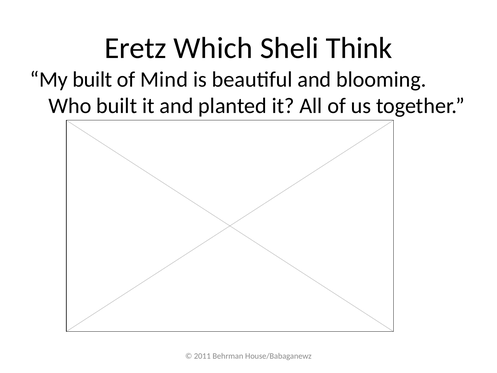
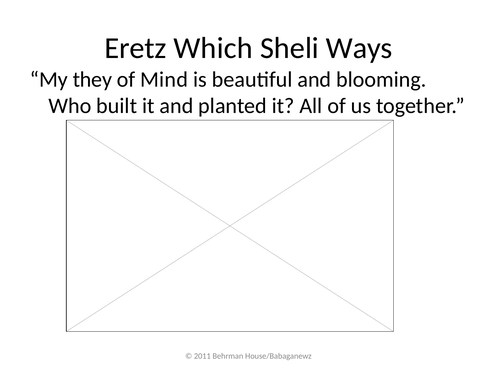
Think: Think -> Ways
My built: built -> they
